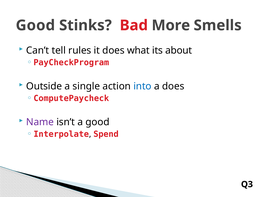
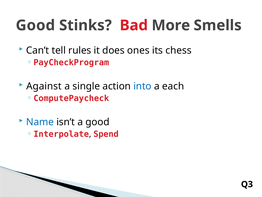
what: what -> ones
about: about -> chess
Outside: Outside -> Against
a does: does -> each
Name colour: purple -> blue
